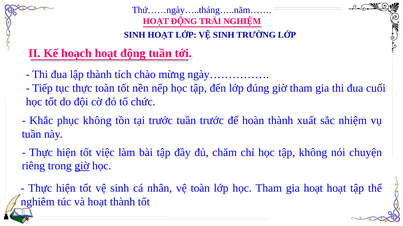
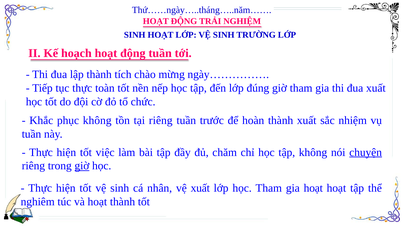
đua cuối: cuối -> xuất
tại trước: trước -> riêng
chuyện underline: none -> present
vệ toàn: toàn -> xuất
